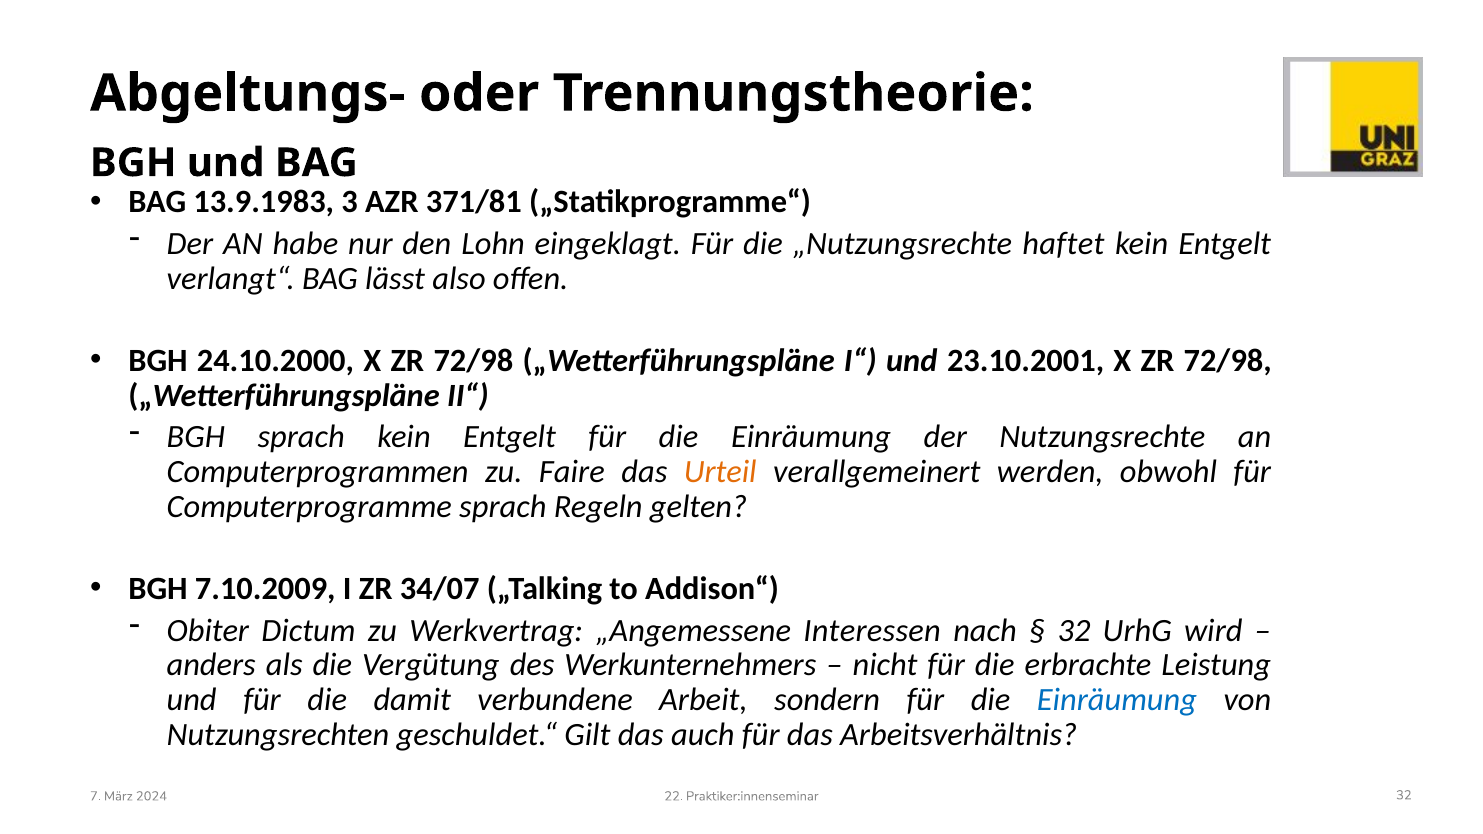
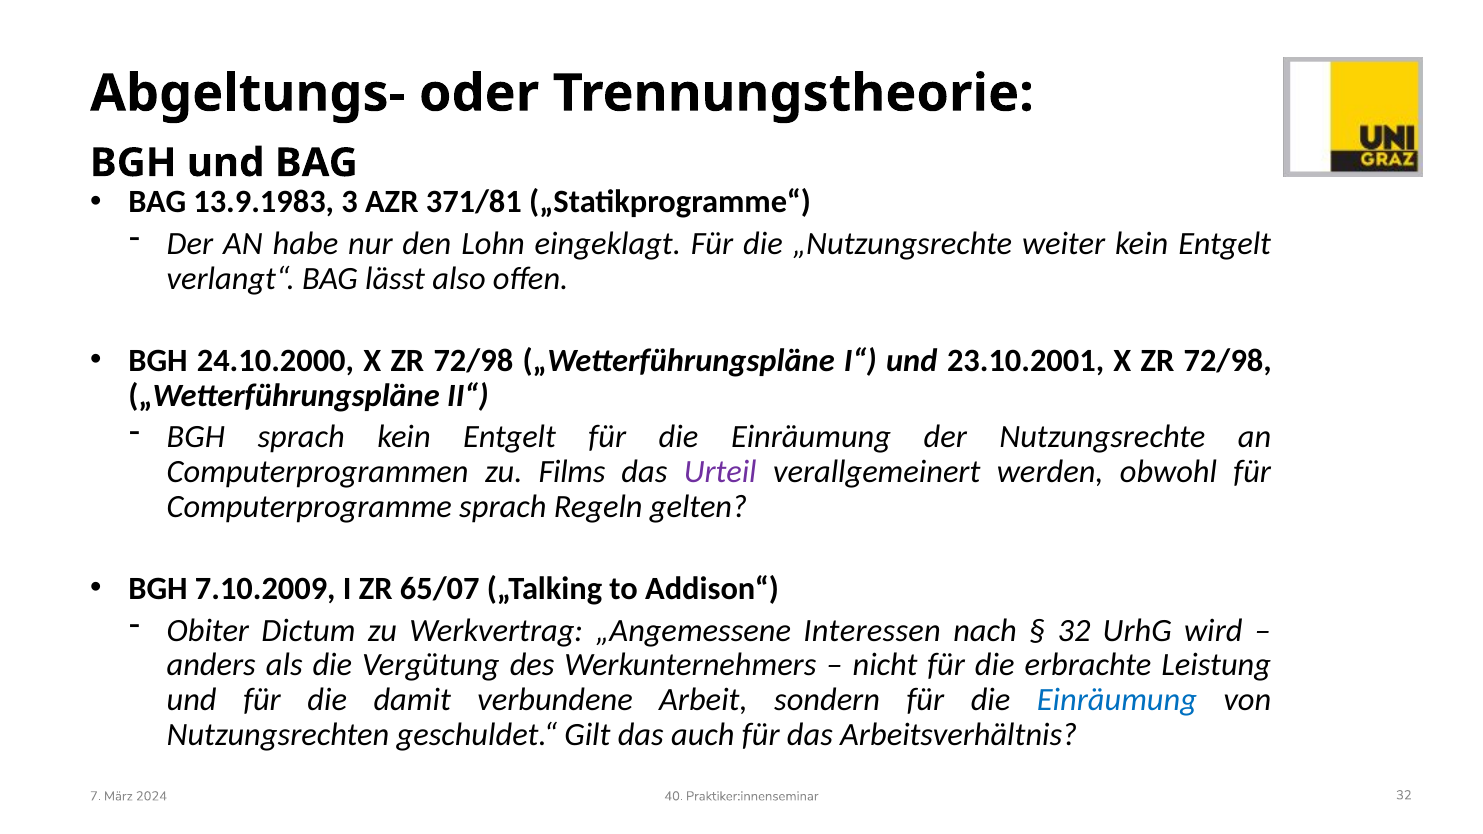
haftet: haftet -> weiter
Faire: Faire -> Films
Urteil colour: orange -> purple
34/07: 34/07 -> 65/07
22: 22 -> 40
